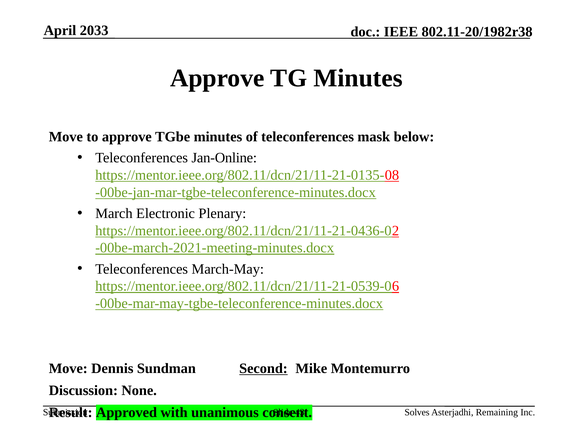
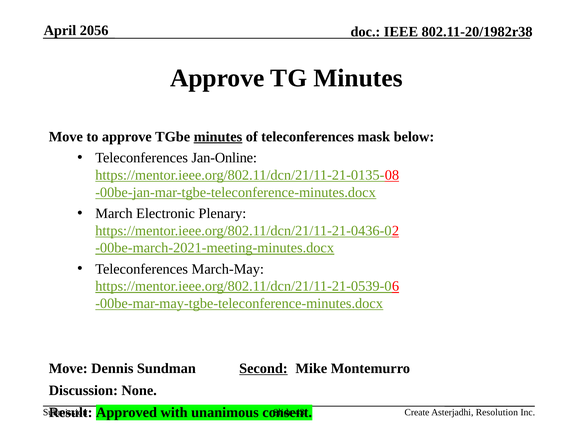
2033: 2033 -> 2056
minutes at (218, 137) underline: none -> present
Solves: Solves -> Create
Remaining: Remaining -> Resolution
